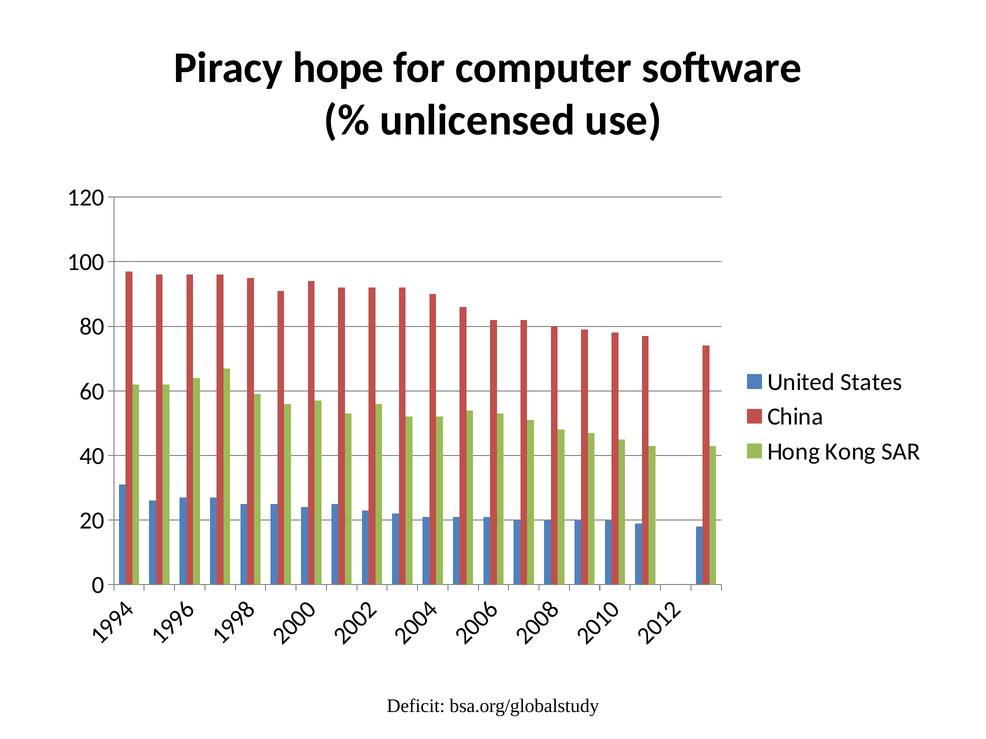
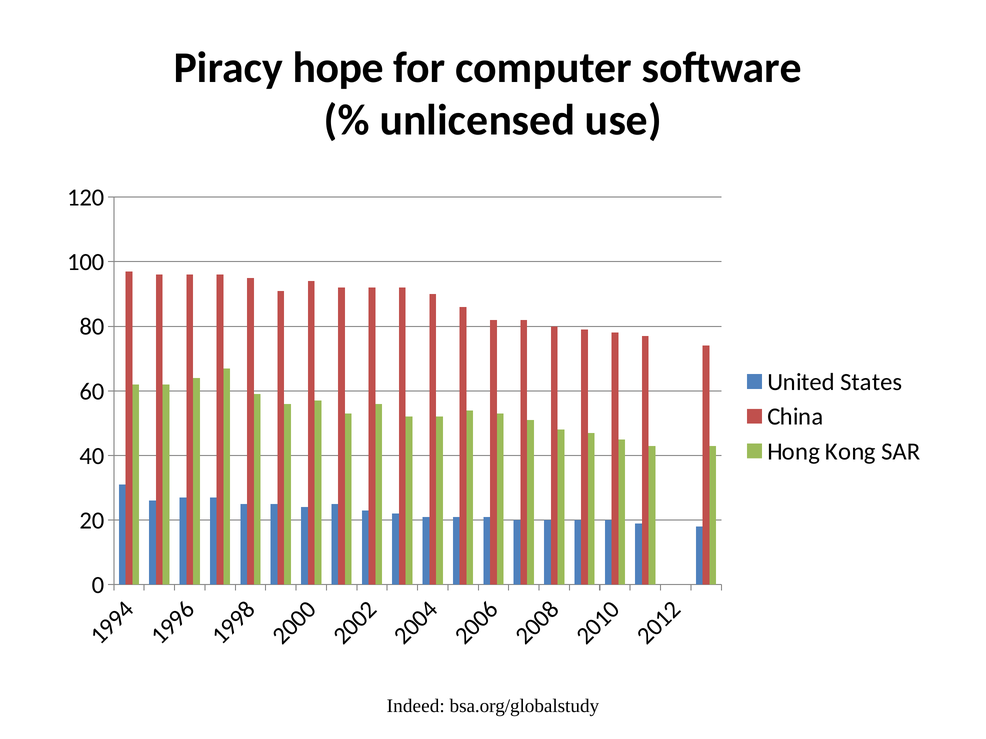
Deficit: Deficit -> Indeed
